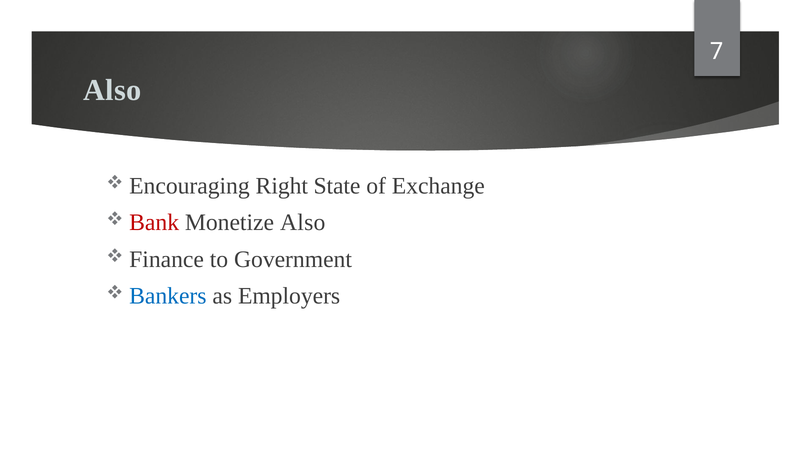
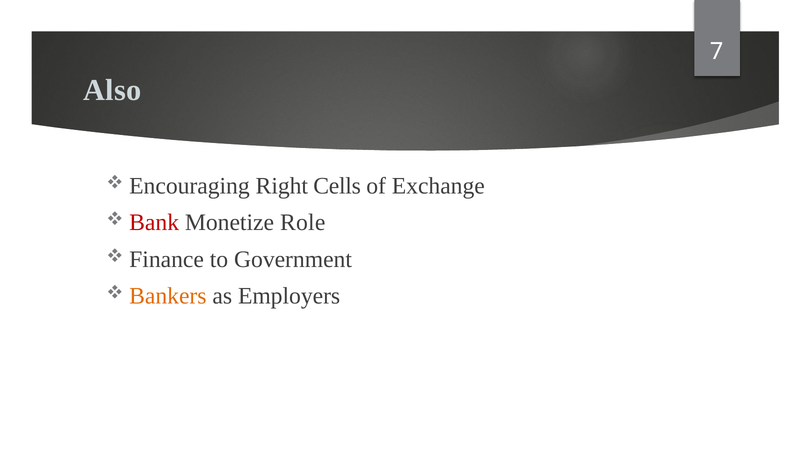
State: State -> Cells
Monetize Also: Also -> Role
Bankers colour: blue -> orange
